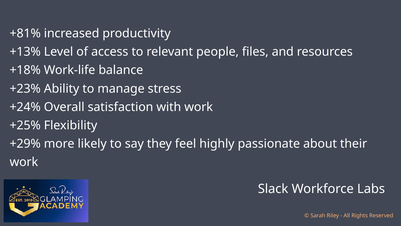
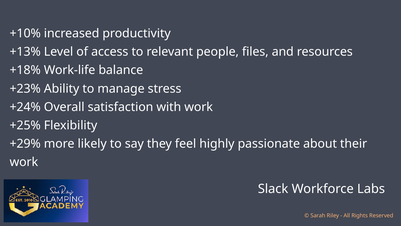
+81%: +81% -> +10%
